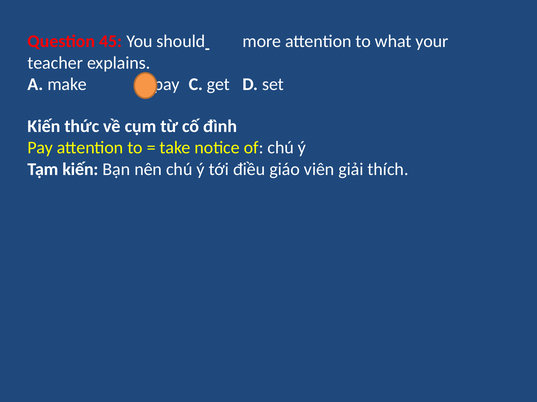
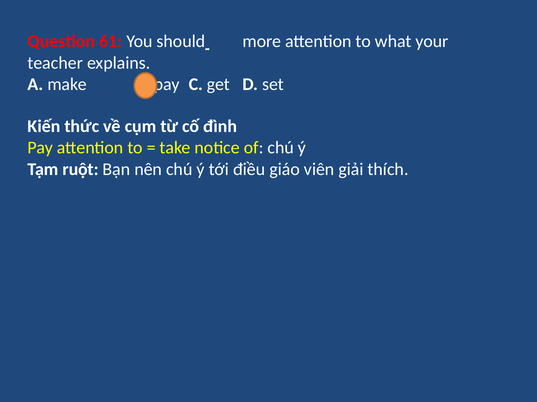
45: 45 -> 61
Tạm kiến: kiến -> ruột
